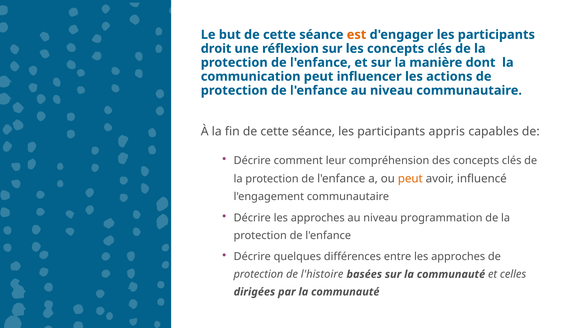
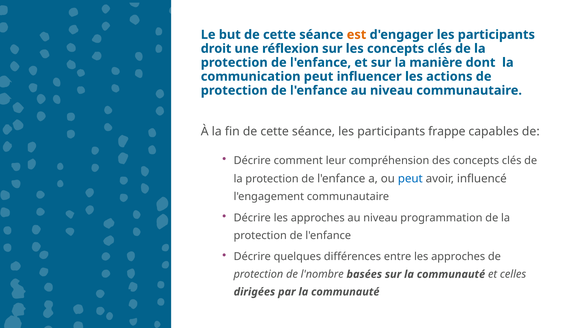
appris: appris -> frappe
peut at (410, 179) colour: orange -> blue
l'histoire: l'histoire -> l'nombre
